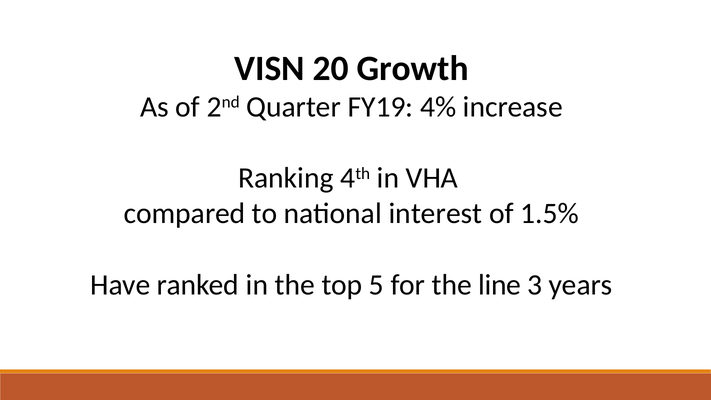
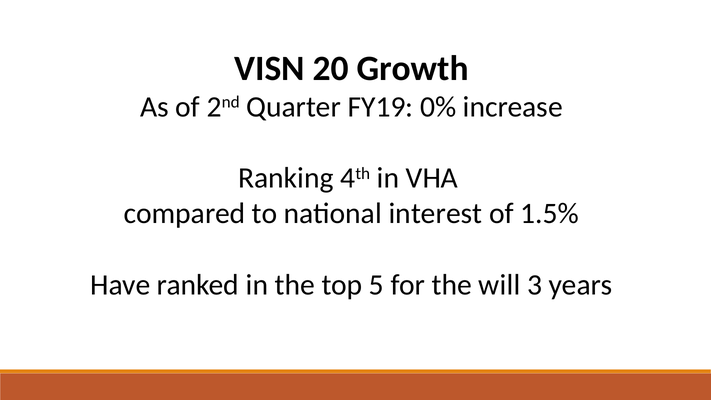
4%: 4% -> 0%
line: line -> will
